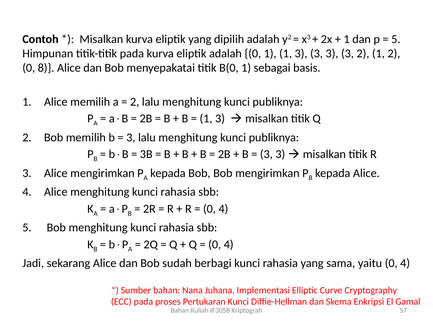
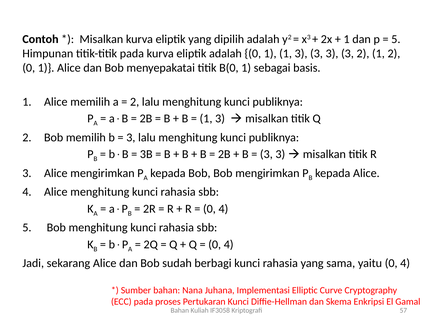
8 at (46, 68): 8 -> 1
